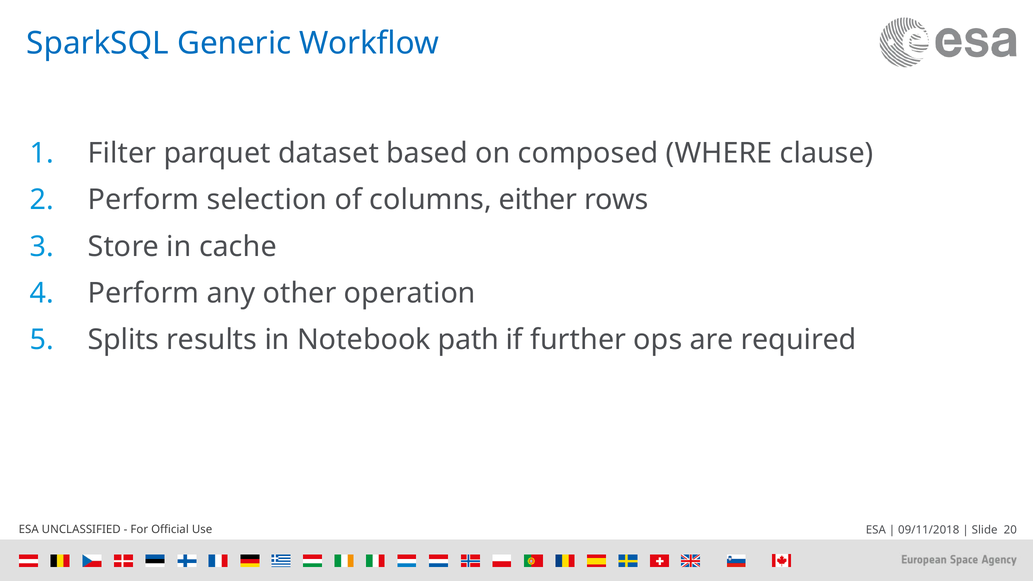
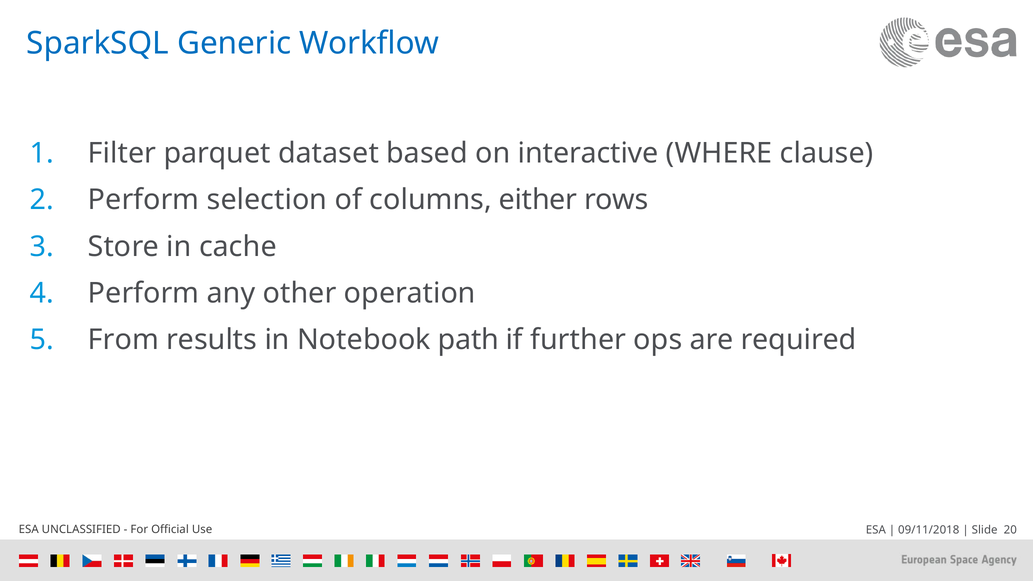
composed: composed -> interactive
Splits: Splits -> From
